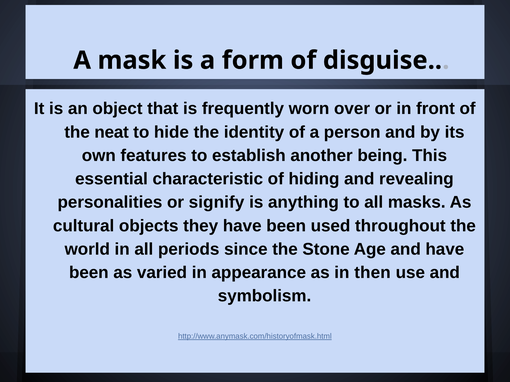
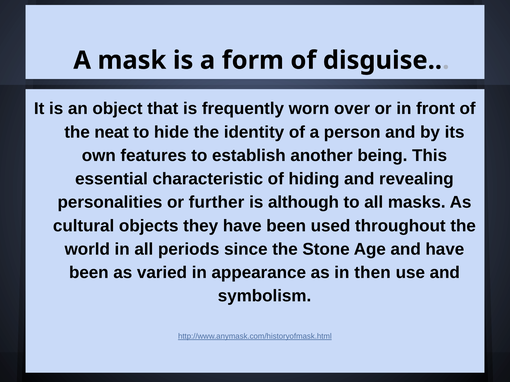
signify: signify -> further
anything: anything -> although
